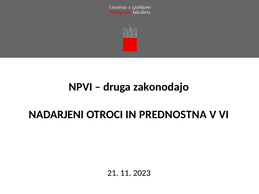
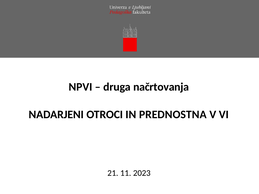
zakonodajo: zakonodajo -> načrtovanja
